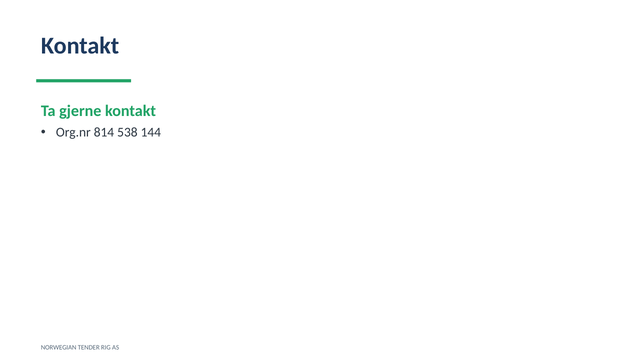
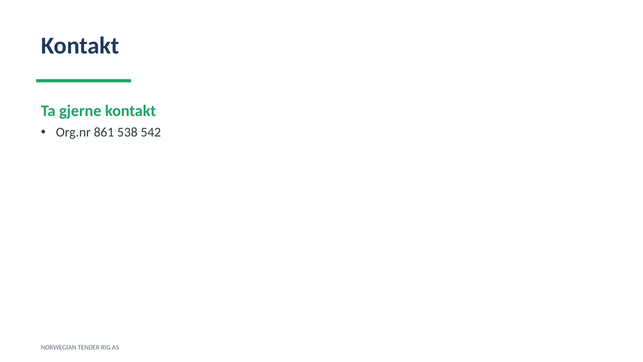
814: 814 -> 861
144: 144 -> 542
